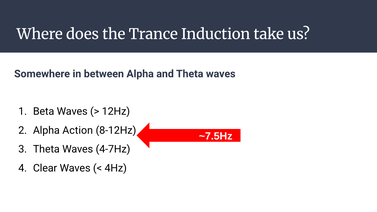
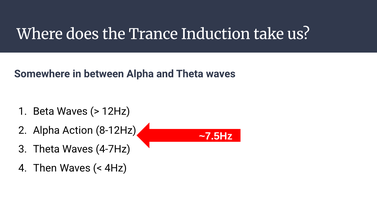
Clear: Clear -> Then
